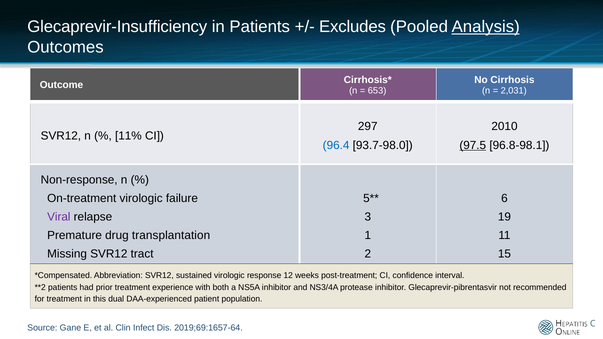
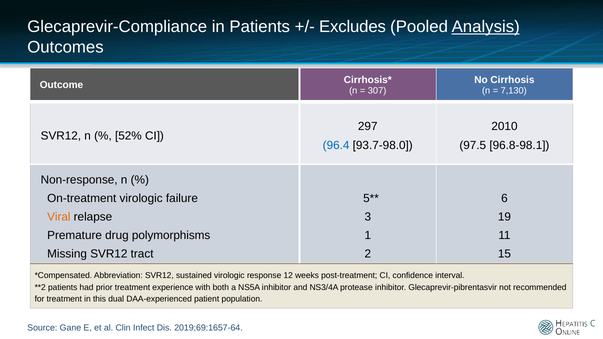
Glecaprevir-Insufficiency: Glecaprevir-Insufficiency -> Glecaprevir-Compliance
653: 653 -> 307
2,031: 2,031 -> 7,130
11%: 11% -> 52%
97.5 underline: present -> none
Viral colour: purple -> orange
transplantation: transplantation -> polymorphisms
